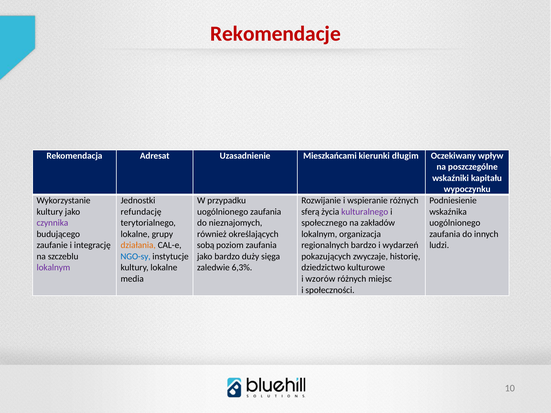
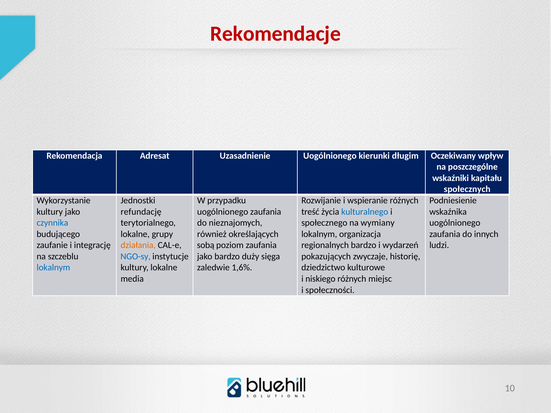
Uzasadnienie Mieszkańcami: Mieszkańcami -> Uogólnionego
wypoczynku: wypoczynku -> społecznych
sferą: sferą -> treść
kulturalnego colour: purple -> blue
czynnika colour: purple -> blue
zakładów: zakładów -> wymiany
lokalnym at (53, 268) colour: purple -> blue
6,3%: 6,3% -> 1,6%
wzorów: wzorów -> niskiego
